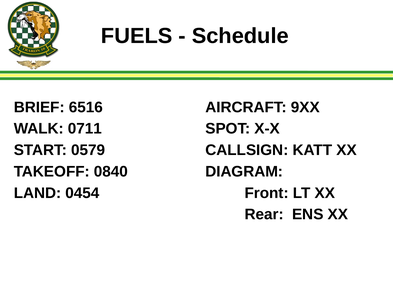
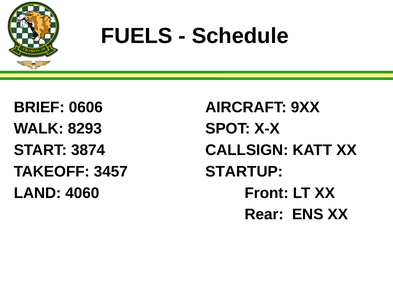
6516: 6516 -> 0606
0711: 0711 -> 8293
0579: 0579 -> 3874
0840: 0840 -> 3457
DIAGRAM: DIAGRAM -> STARTUP
0454: 0454 -> 4060
